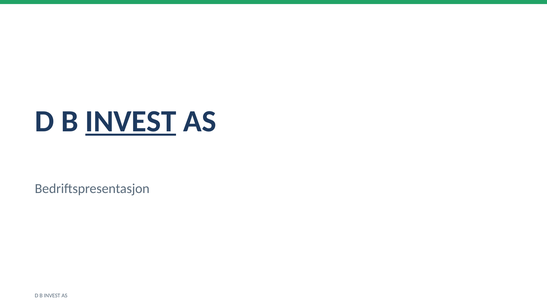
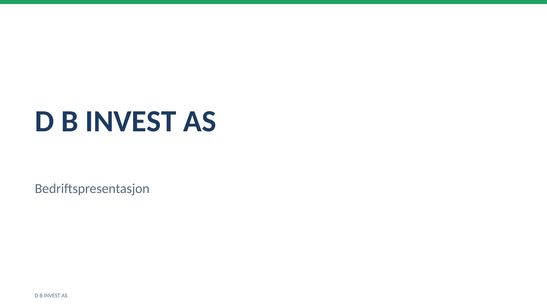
INVEST at (131, 121) underline: present -> none
